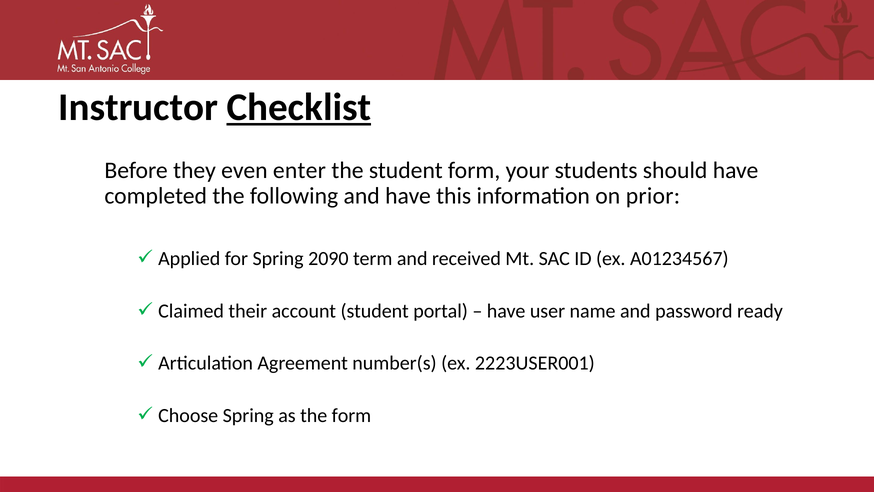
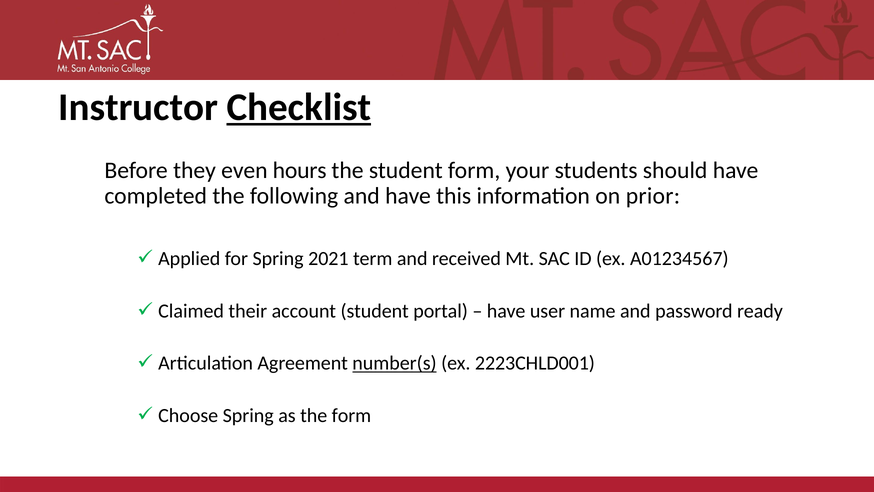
enter: enter -> hours
2090: 2090 -> 2021
number(s underline: none -> present
2223USER001: 2223USER001 -> 2223CHLD001
